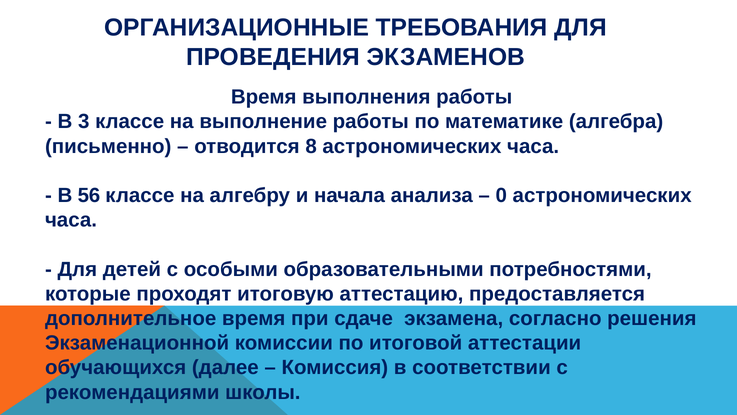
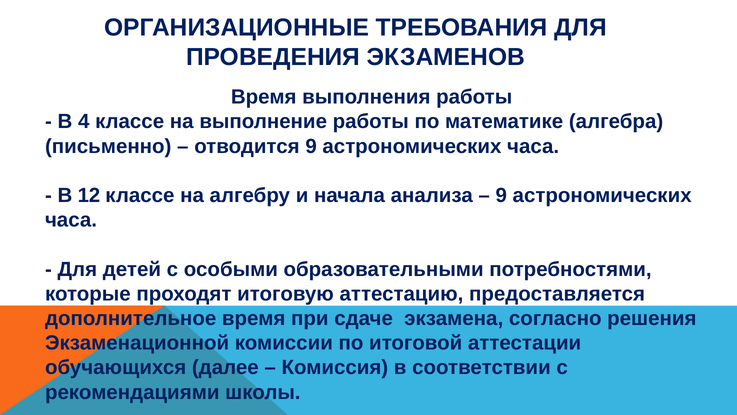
3: 3 -> 4
отводится 8: 8 -> 9
56: 56 -> 12
0 at (501, 195): 0 -> 9
